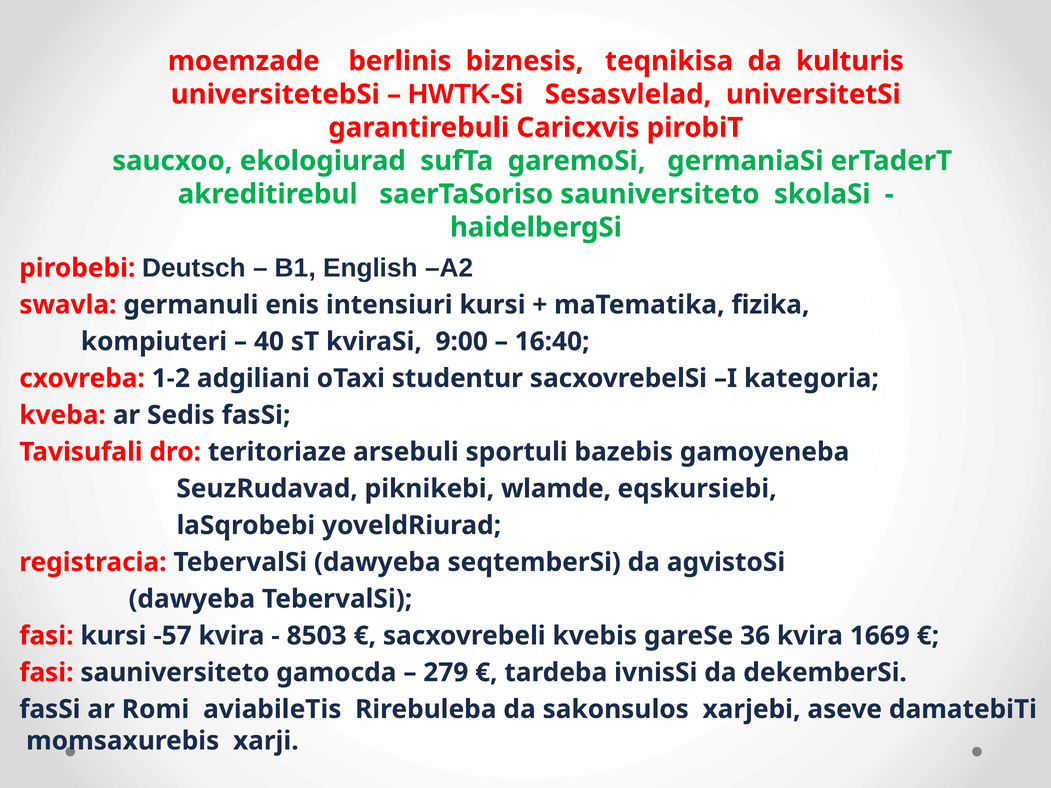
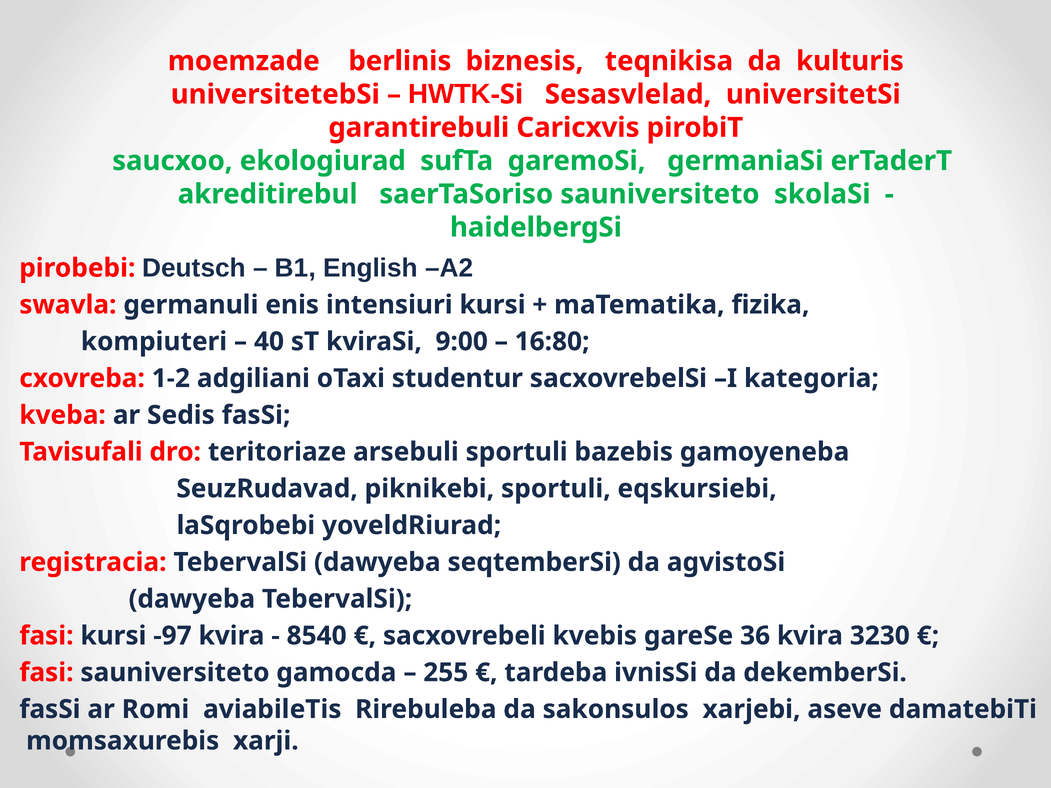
16:40: 16:40 -> 16:80
piknikebi wlamde: wlamde -> sportuli
-57: -57 -> -97
8503: 8503 -> 8540
1669: 1669 -> 3230
279: 279 -> 255
